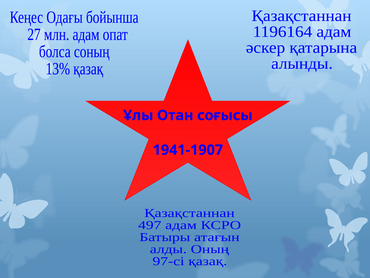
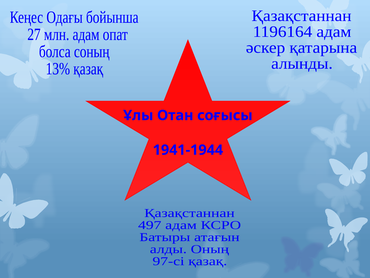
1941-1907: 1941-1907 -> 1941-1944
